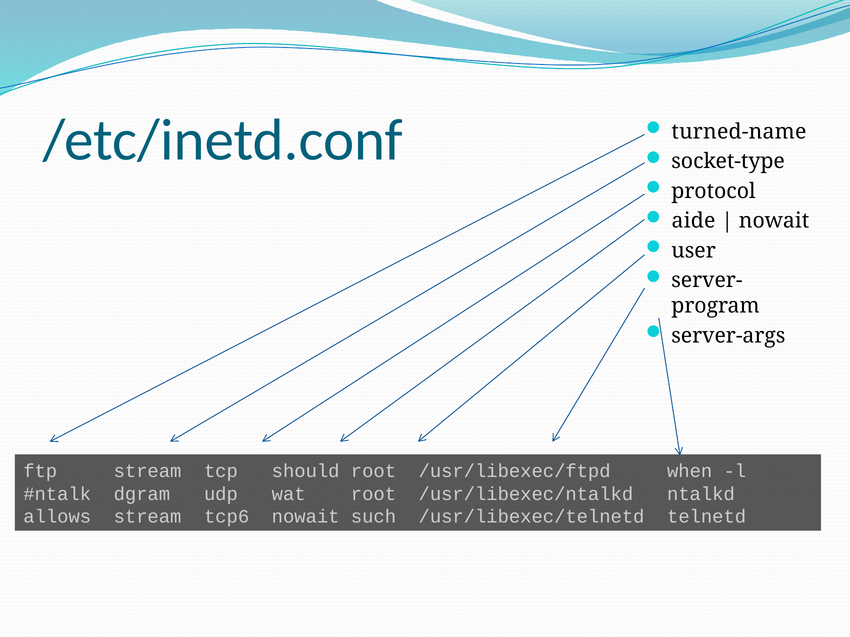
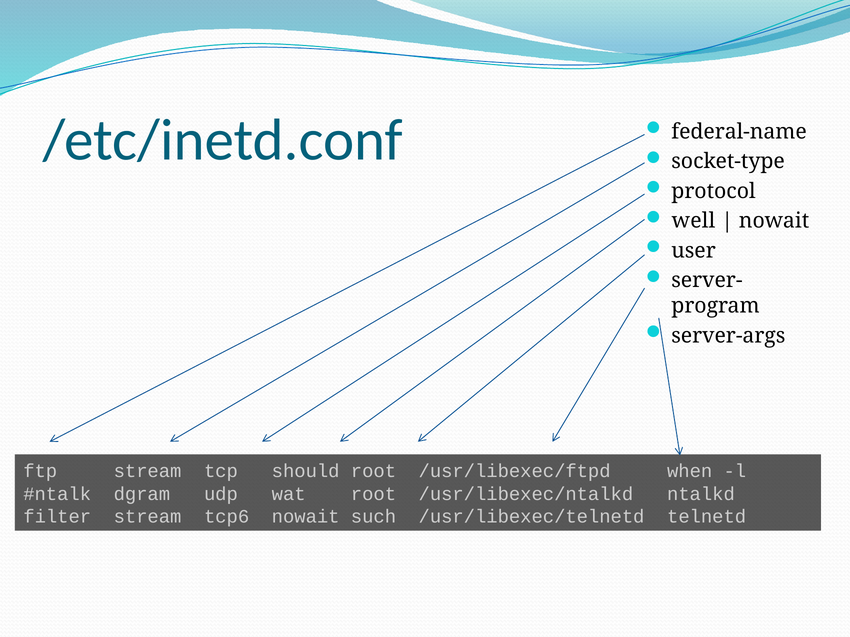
turned-name: turned-name -> federal-name
aide: aide -> well
allows: allows -> filter
